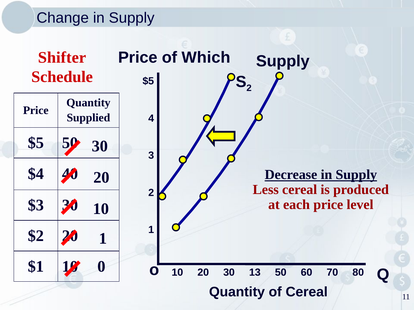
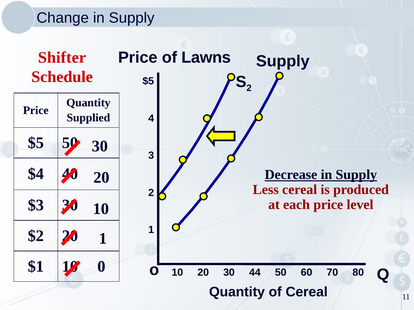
Which: Which -> Lawns
13: 13 -> 44
